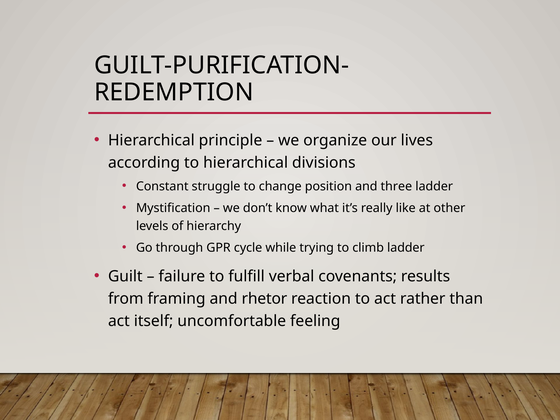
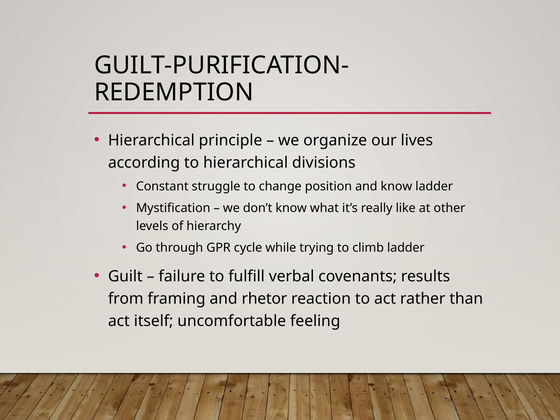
and three: three -> know
